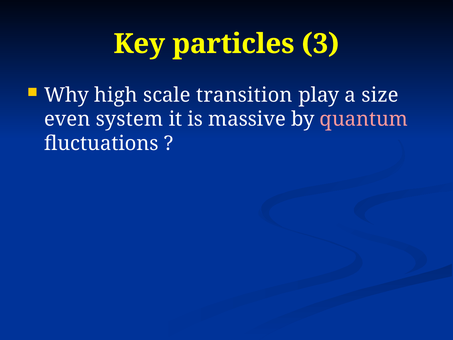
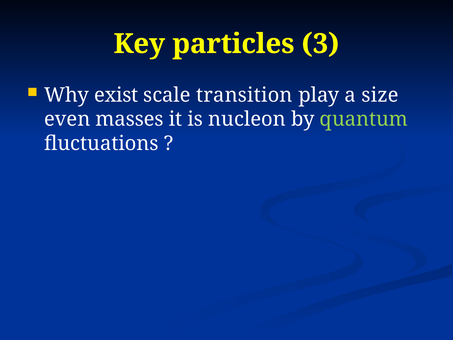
high: high -> exist
system: system -> masses
massive: massive -> nucleon
quantum colour: pink -> light green
